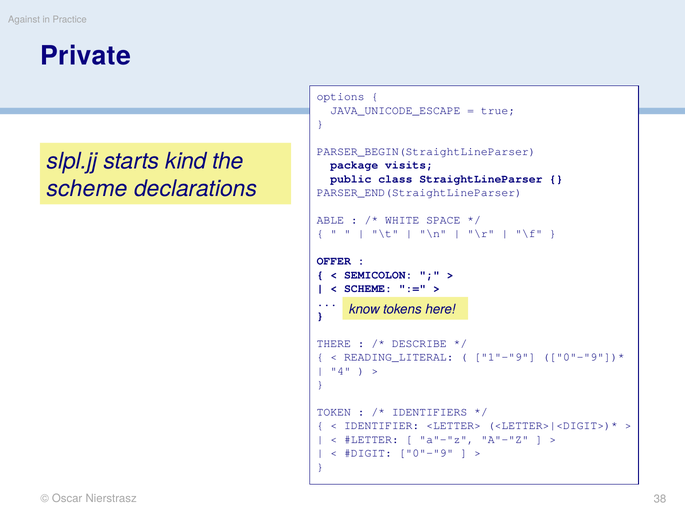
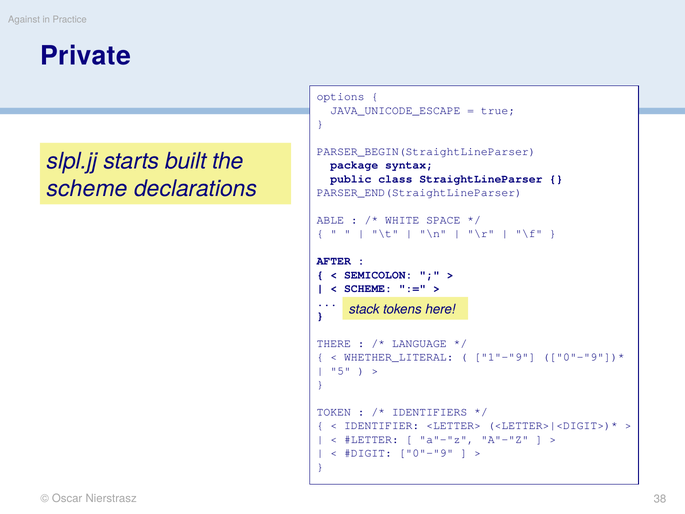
kind: kind -> built
visits: visits -> syntax
OFFER: OFFER -> AFTER
know: know -> stack
DESCRIBE: DESCRIBE -> LANGUAGE
READING_LITERAL: READING_LITERAL -> WHETHER_LITERAL
4: 4 -> 5
